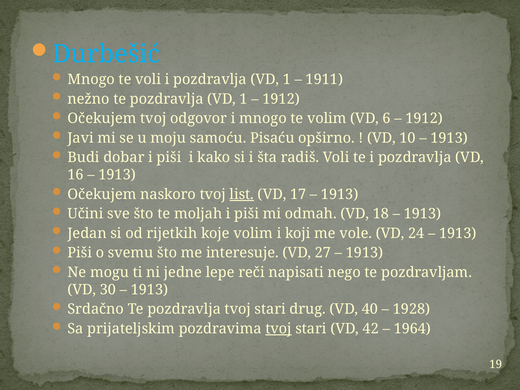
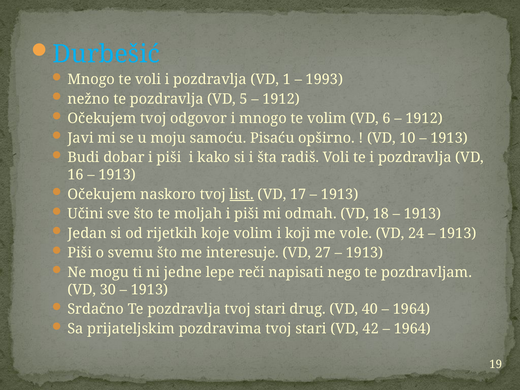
1911: 1911 -> 1993
te pozdravlja VD 1: 1 -> 5
1928 at (412, 309): 1928 -> 1964
tvoj at (279, 329) underline: present -> none
